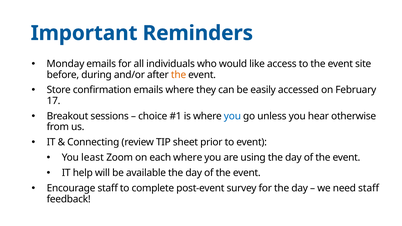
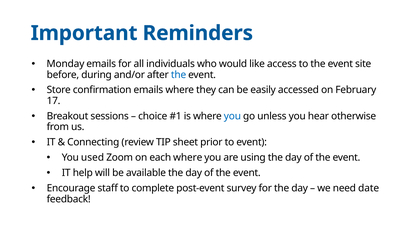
the at (179, 75) colour: orange -> blue
least: least -> used
need staff: staff -> date
